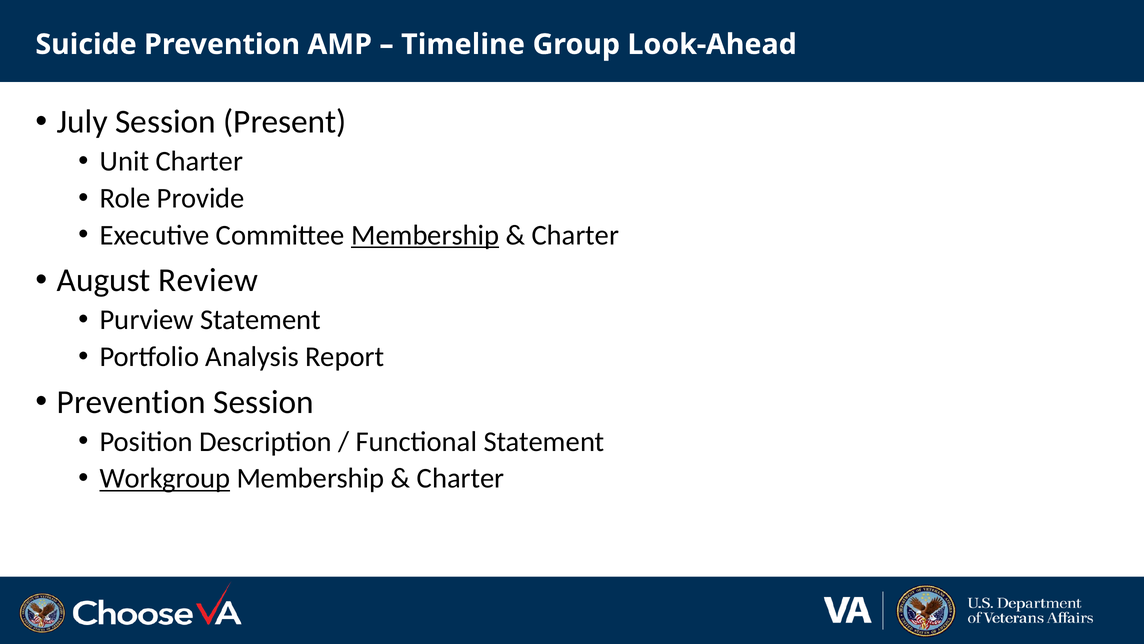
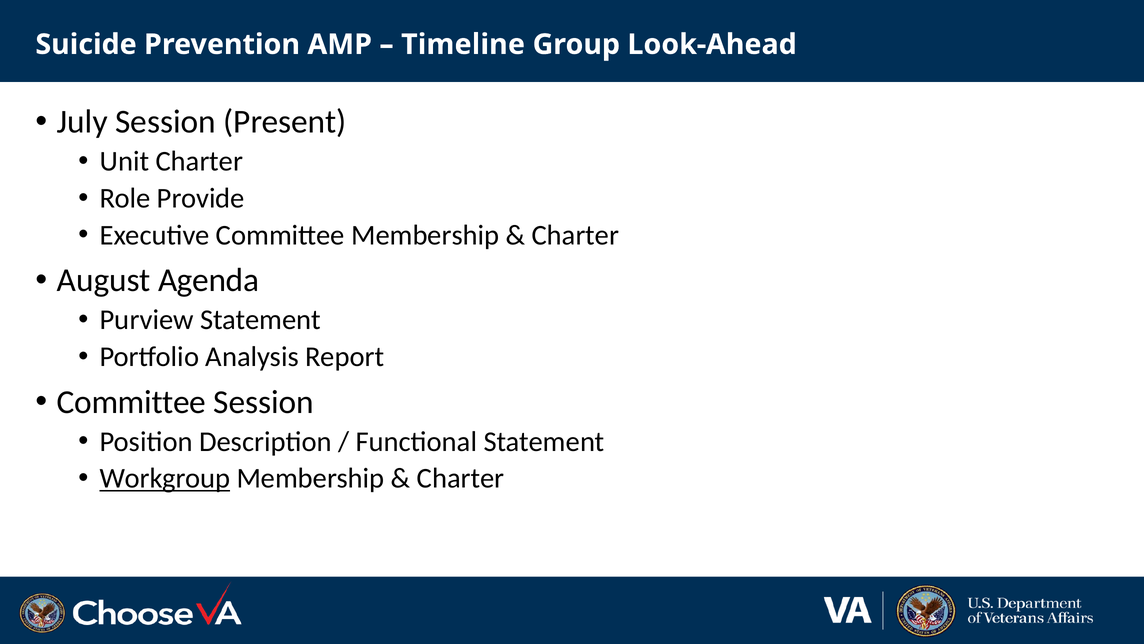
Membership at (425, 235) underline: present -> none
Review: Review -> Agenda
Prevention at (131, 402): Prevention -> Committee
